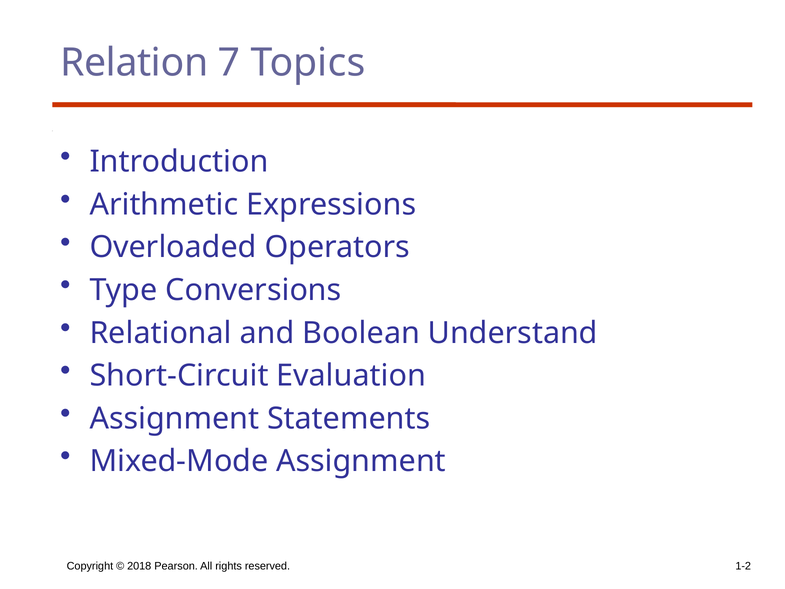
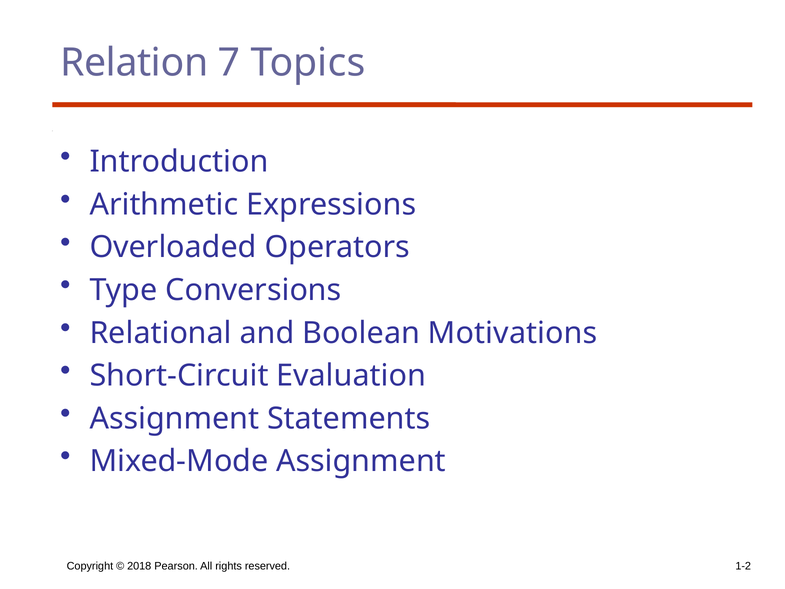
Understand: Understand -> Motivations
